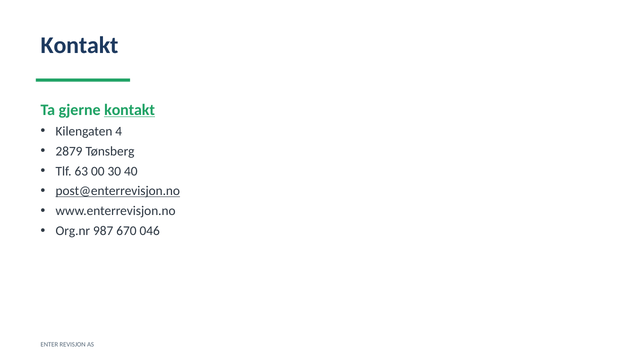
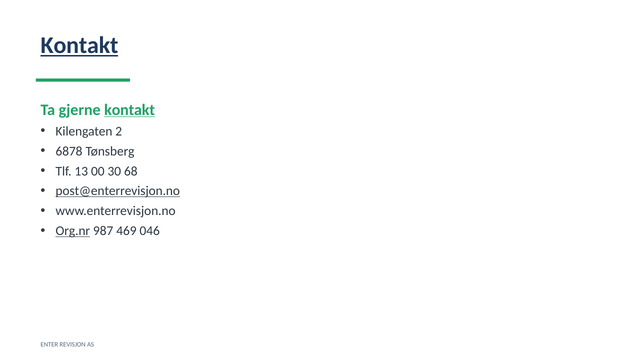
Kontakt at (79, 46) underline: none -> present
4: 4 -> 2
2879: 2879 -> 6878
63: 63 -> 13
40: 40 -> 68
Org.nr underline: none -> present
670: 670 -> 469
